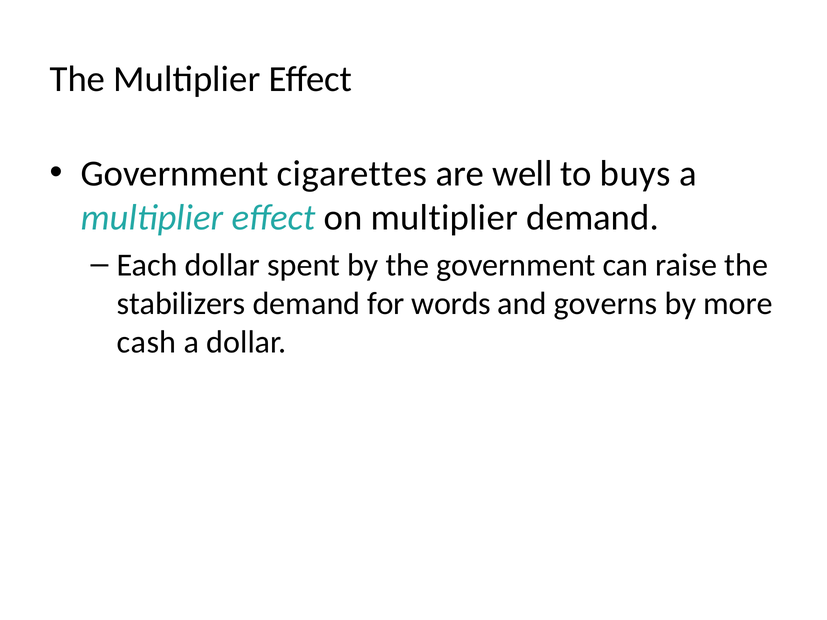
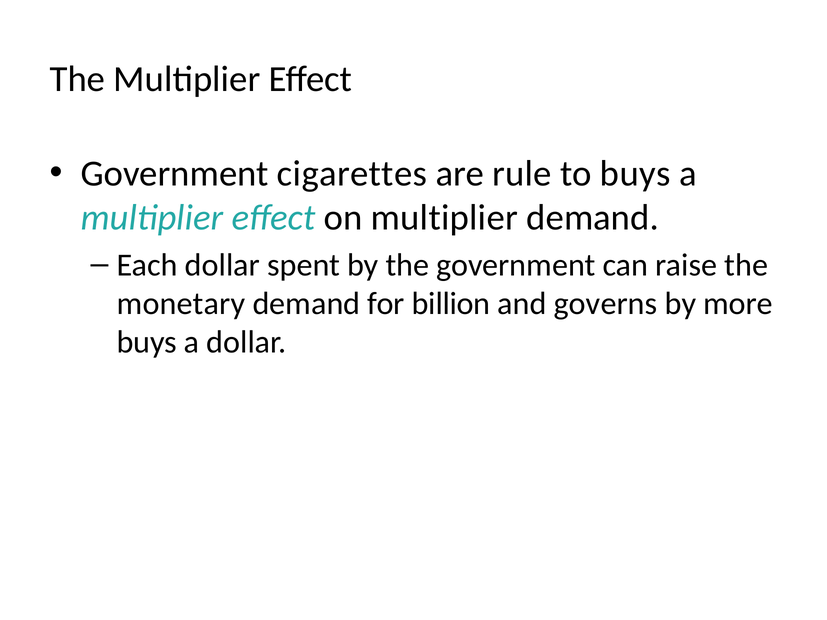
well: well -> rule
stabilizers: stabilizers -> monetary
words: words -> billion
cash at (147, 342): cash -> buys
